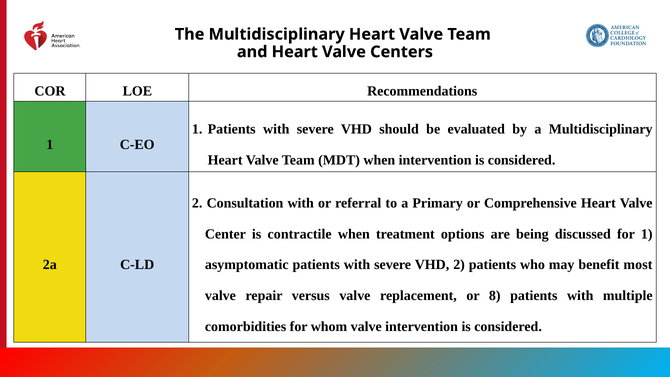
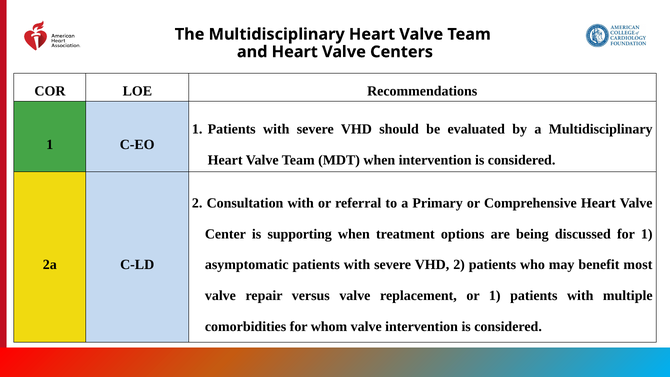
contractile: contractile -> supporting
or 8: 8 -> 1
